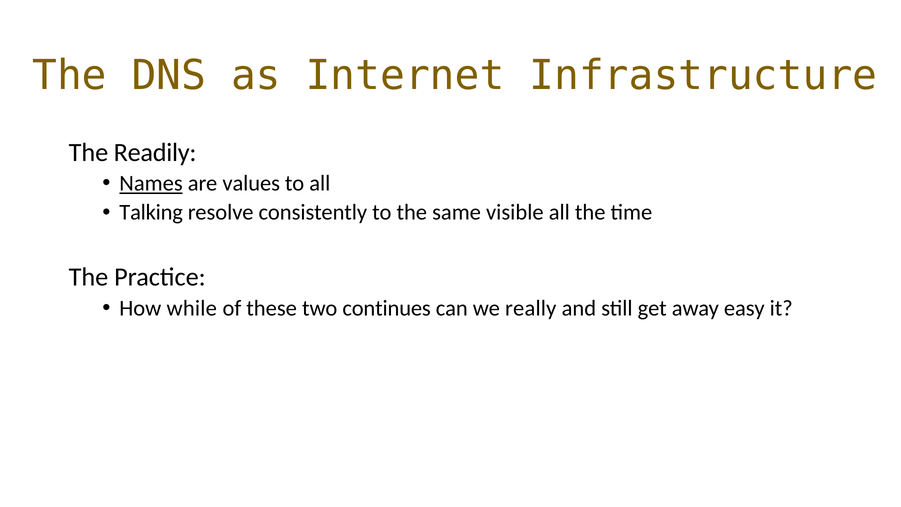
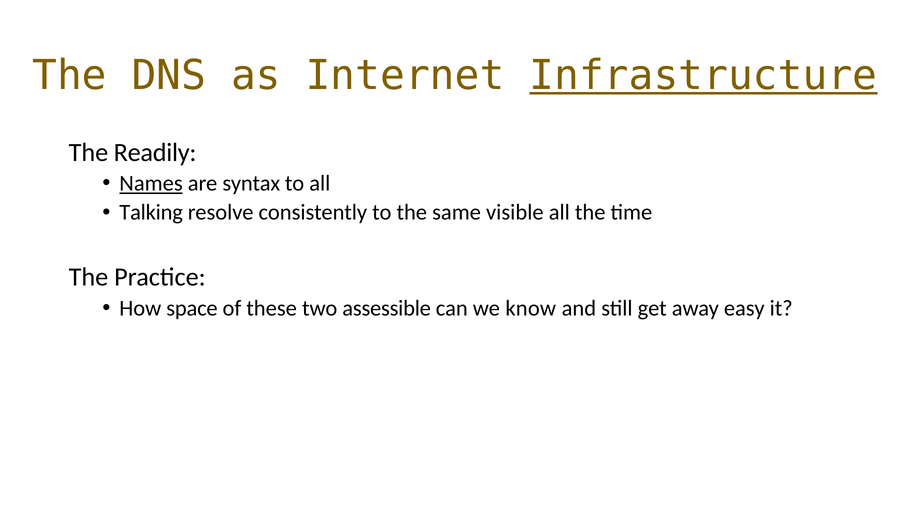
Infrastructure underline: none -> present
values: values -> syntax
while: while -> space
continues: continues -> assessible
really: really -> know
